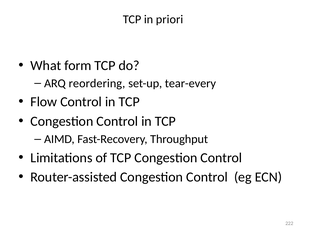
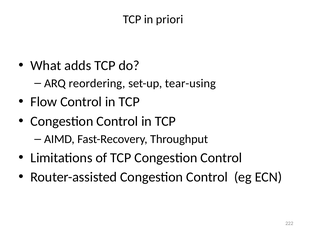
form: form -> adds
tear-every: tear-every -> tear-using
